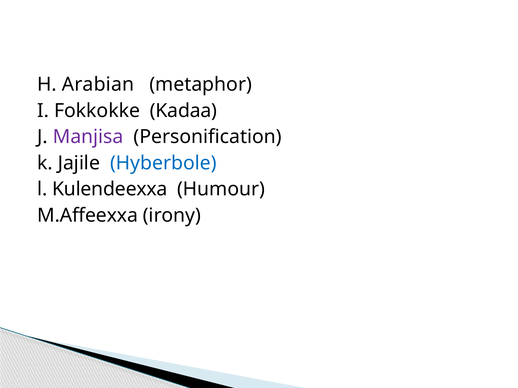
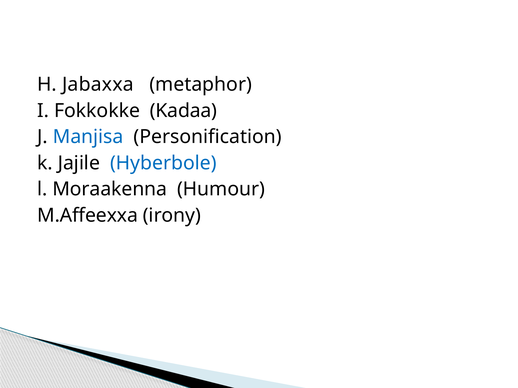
Arabian: Arabian -> Jabaxxa
Manjisa colour: purple -> blue
Kulendeexxa: Kulendeexxa -> Moraakenna
